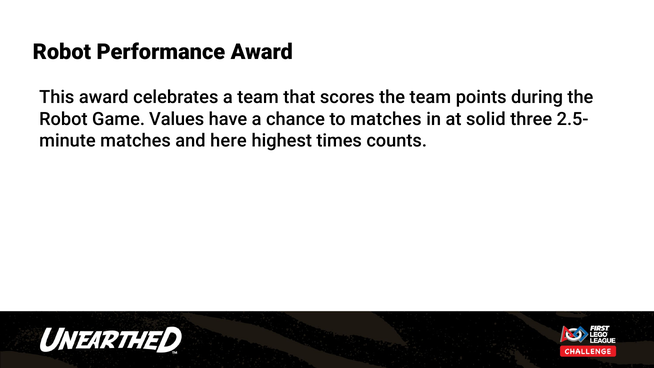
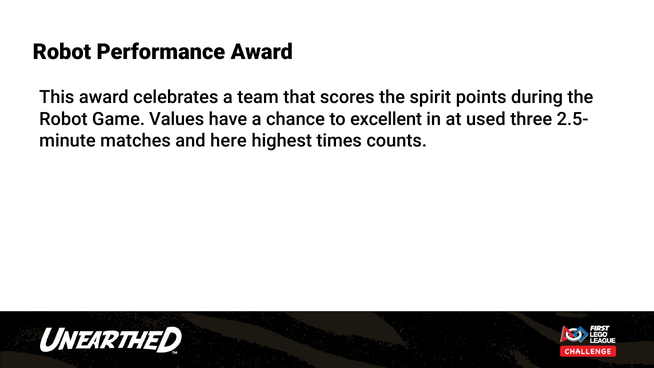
the team: team -> spirit
to matches: matches -> excellent
solid: solid -> used
